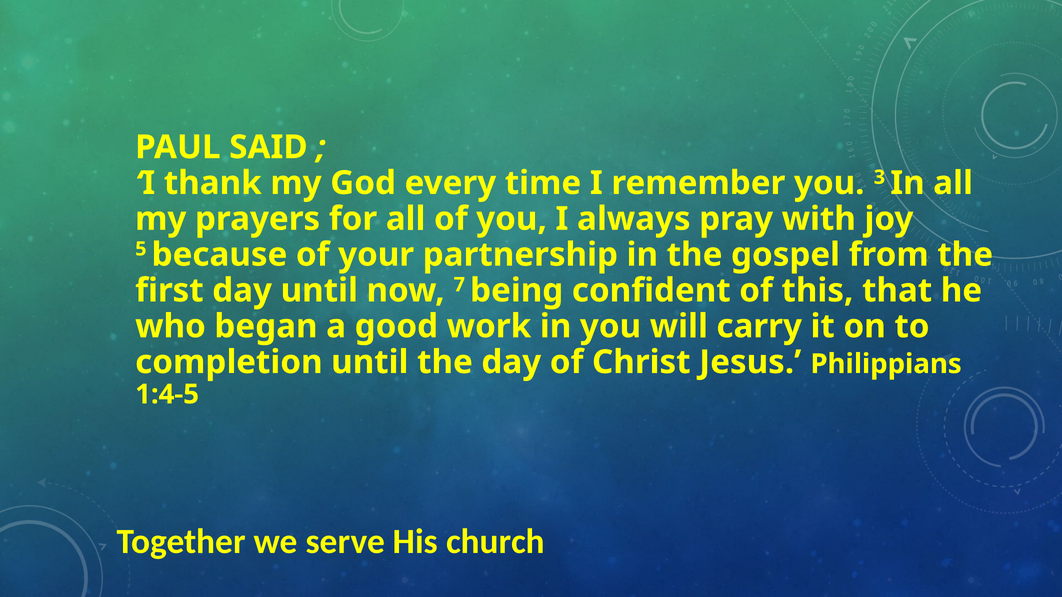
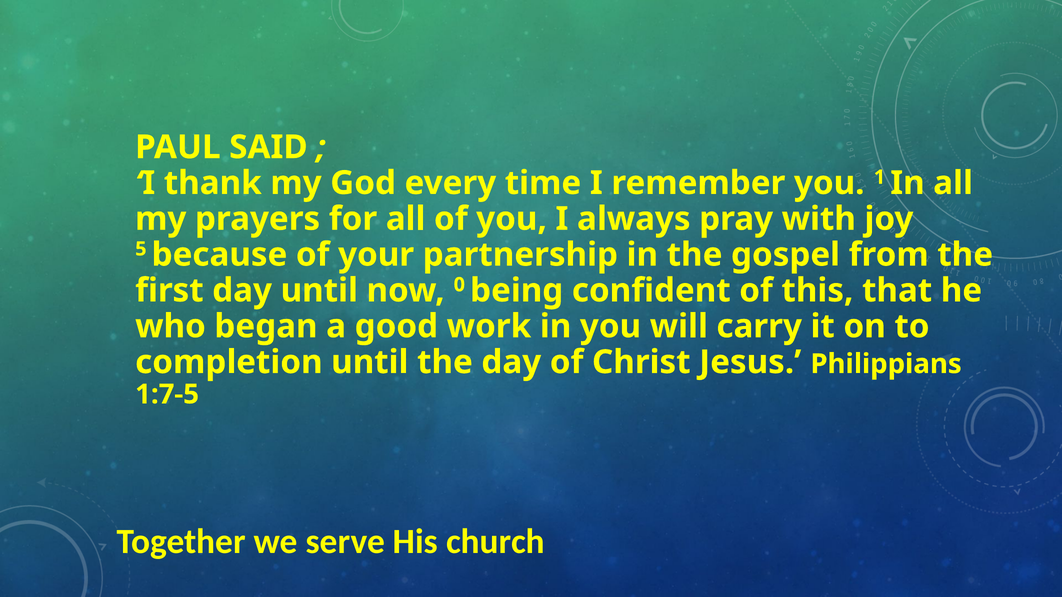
3: 3 -> 1
7: 7 -> 0
1:4-5: 1:4-5 -> 1:7-5
